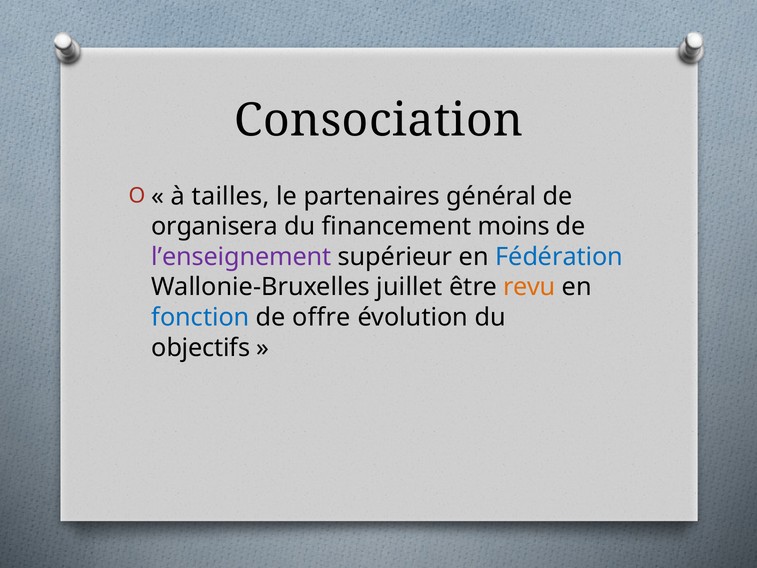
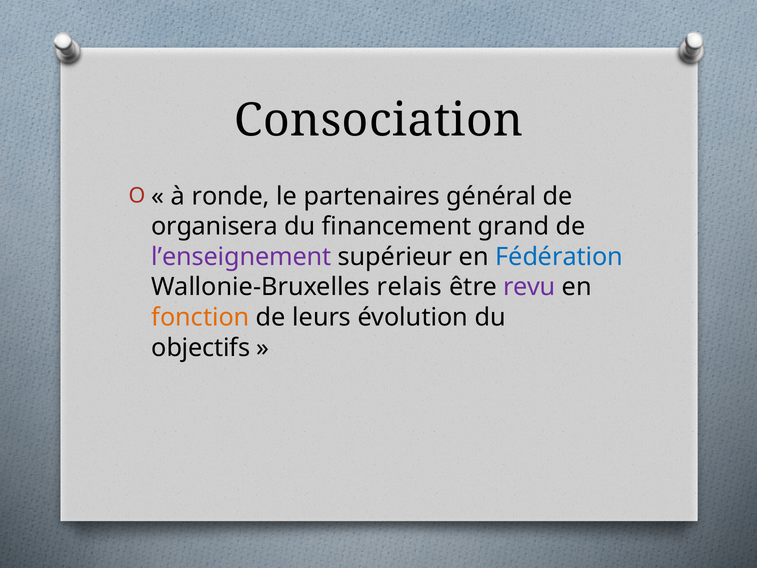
tailles: tailles -> ronde
moins: moins -> grand
juillet: juillet -> relais
revu colour: orange -> purple
fonction colour: blue -> orange
offre: offre -> leurs
